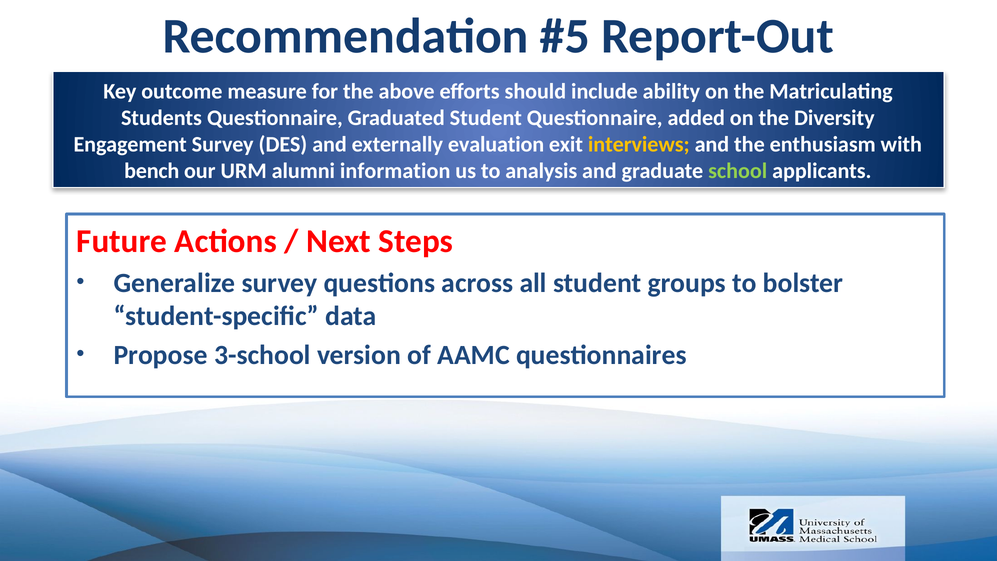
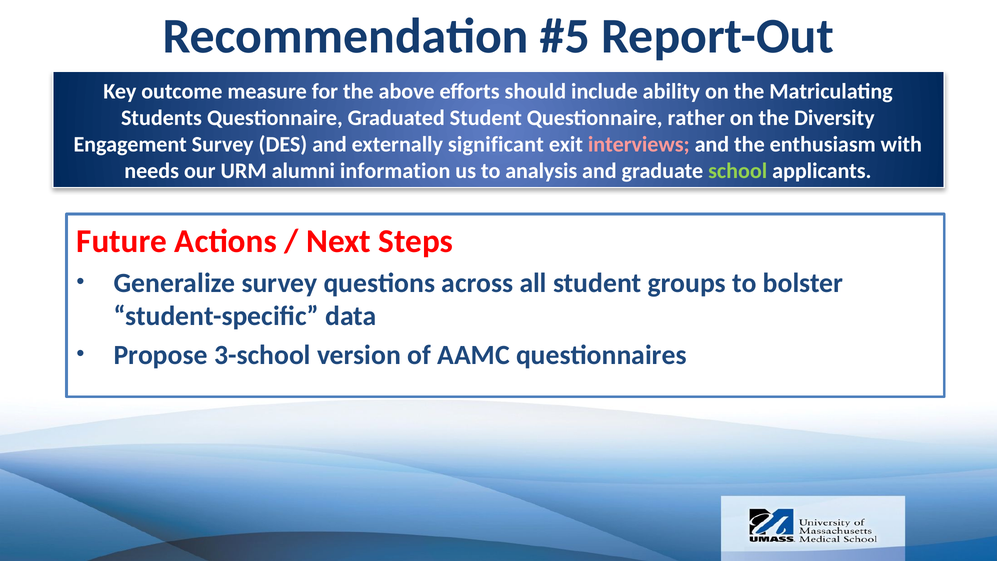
added: added -> rather
evaluation: evaluation -> significant
interviews colour: yellow -> pink
bench: bench -> needs
